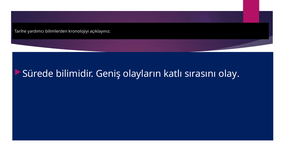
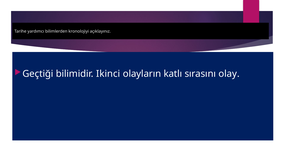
Sürede: Sürede -> Geçtiği
Geniş: Geniş -> Ikinci
